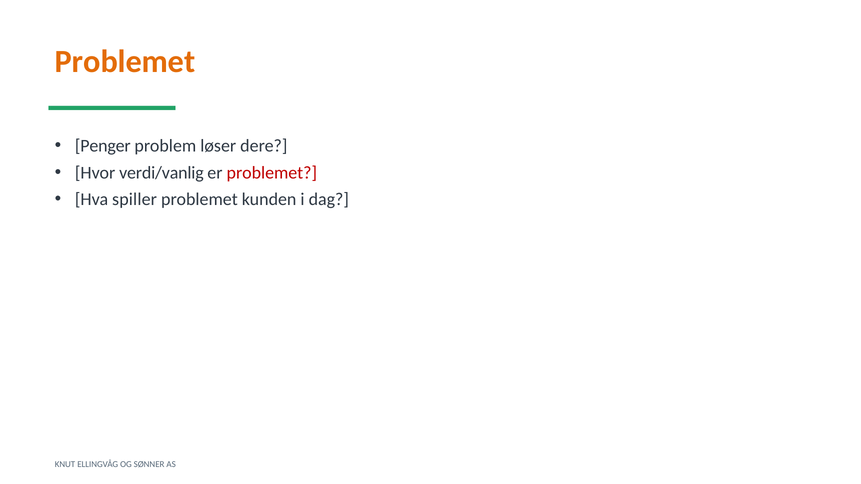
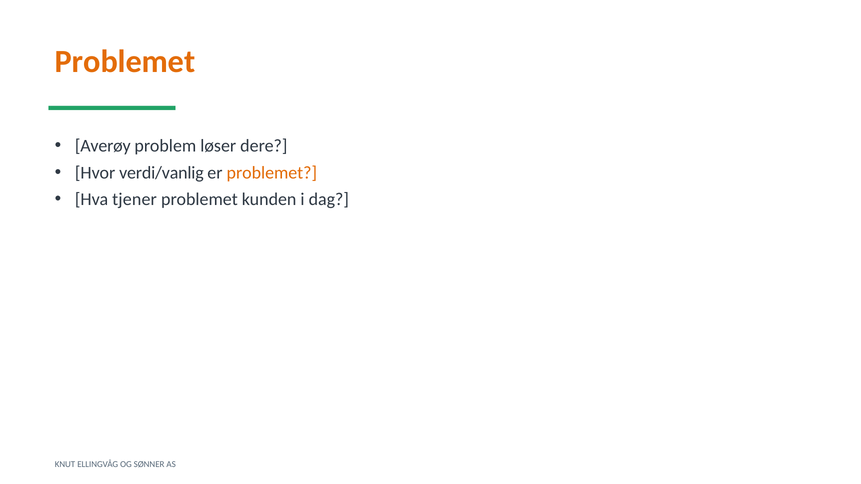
Penger: Penger -> Averøy
problemet at (272, 173) colour: red -> orange
spiller: spiller -> tjener
